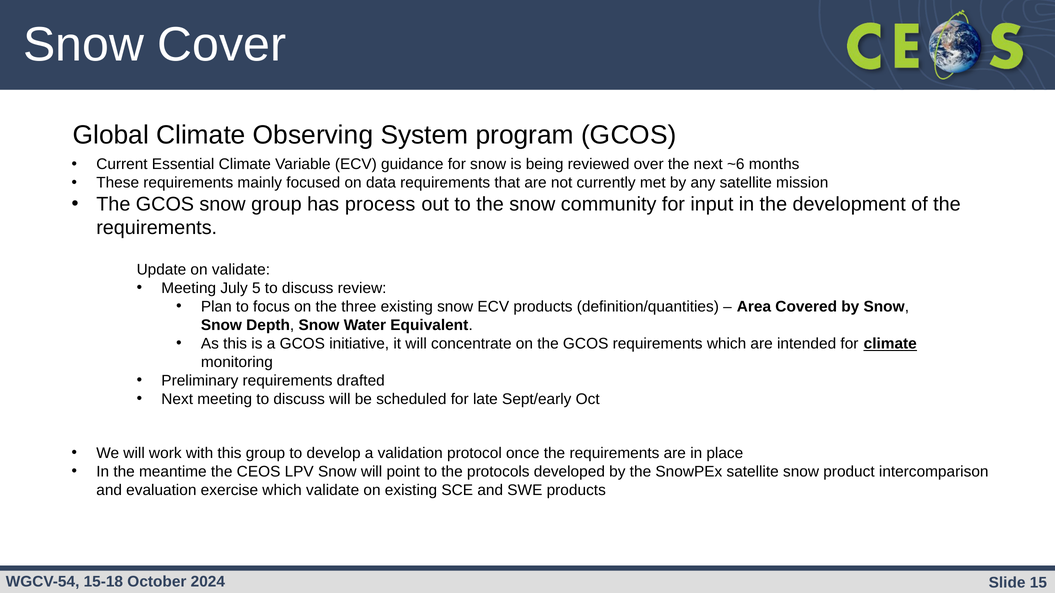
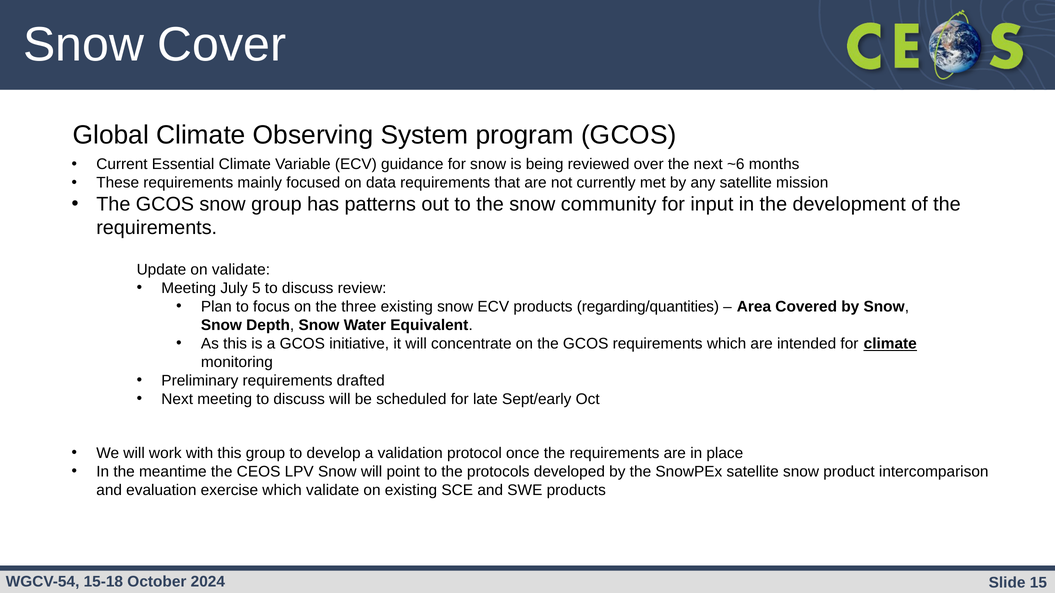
process: process -> patterns
definition/quantities: definition/quantities -> regarding/quantities
